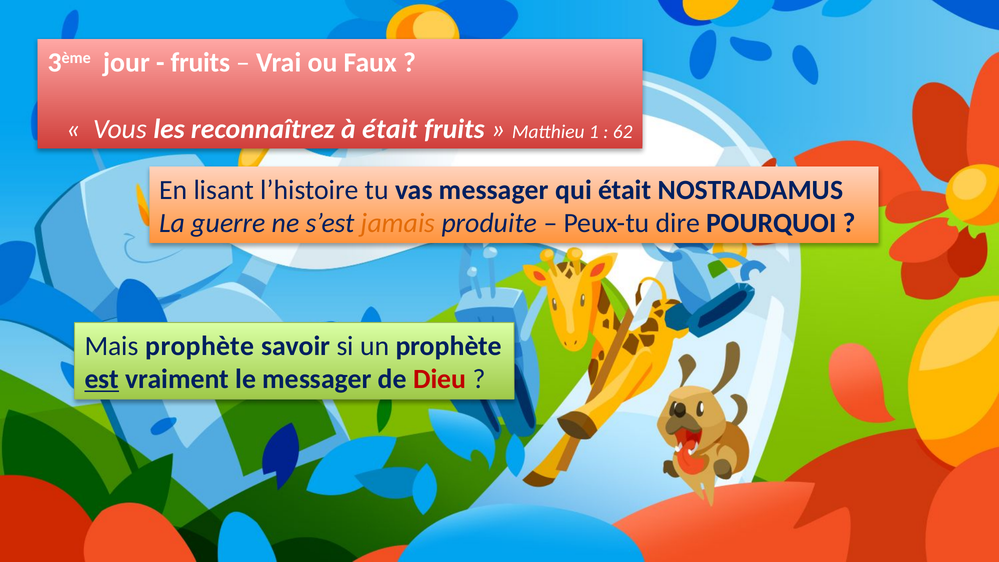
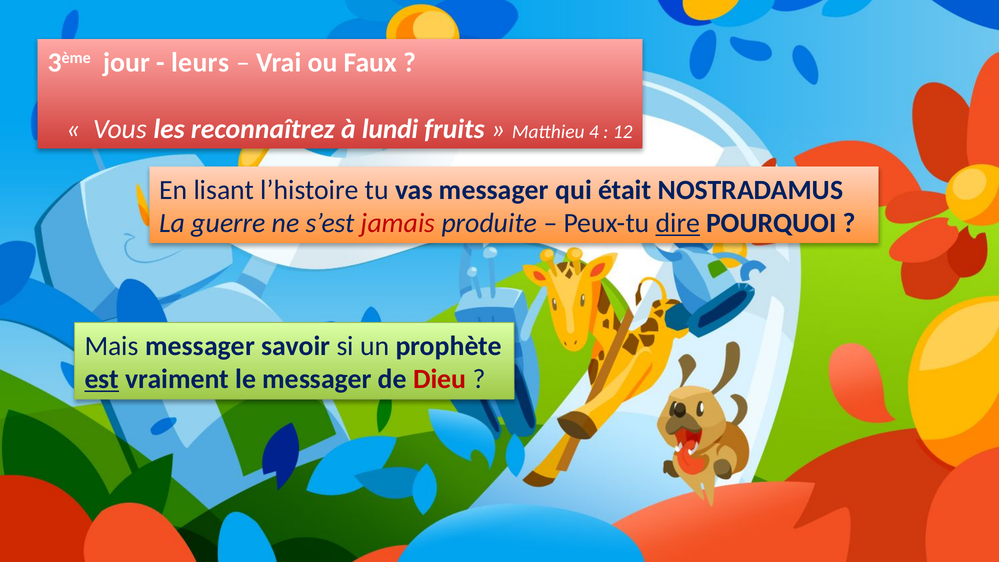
fruits at (201, 62): fruits -> leurs
à était: était -> lundi
1: 1 -> 4
62: 62 -> 12
jamais colour: orange -> red
dire underline: none -> present
Mais prophète: prophète -> messager
